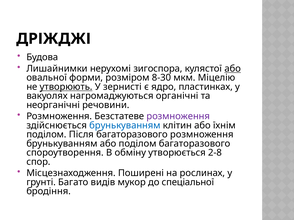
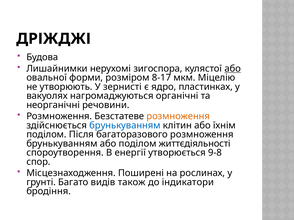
8-30: 8-30 -> 8-17
утворюють underline: present -> none
розмноження at (178, 117) colour: purple -> orange
поділом багаторазового: багаторазового -> життєдіяльності
обміну: обміну -> енергії
2-8: 2-8 -> 9-8
мукор: мукор -> також
спеціальної: спеціальної -> індикатори
